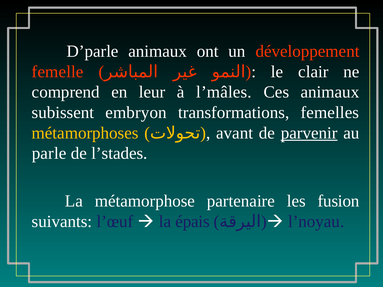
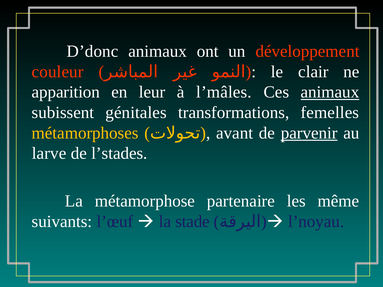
D’parle: D’parle -> D’donc
femelle: femelle -> couleur
comprend: comprend -> apparition
animaux at (330, 92) underline: none -> present
embryon: embryon -> génitales
parle: parle -> larve
fusion: fusion -> même
épais: épais -> stade
